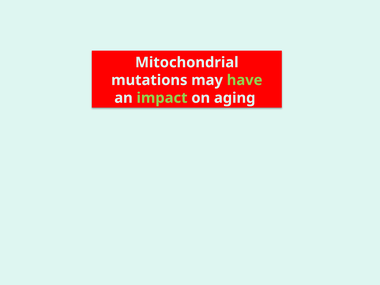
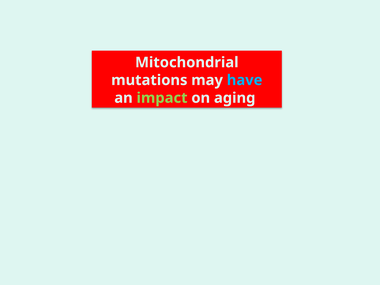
have colour: light green -> light blue
